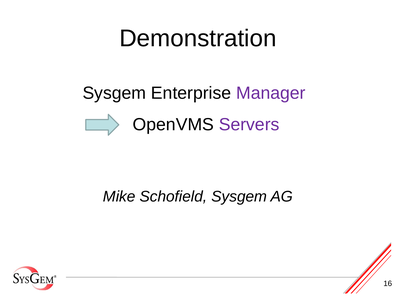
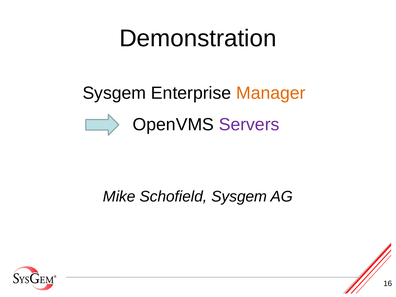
Manager colour: purple -> orange
